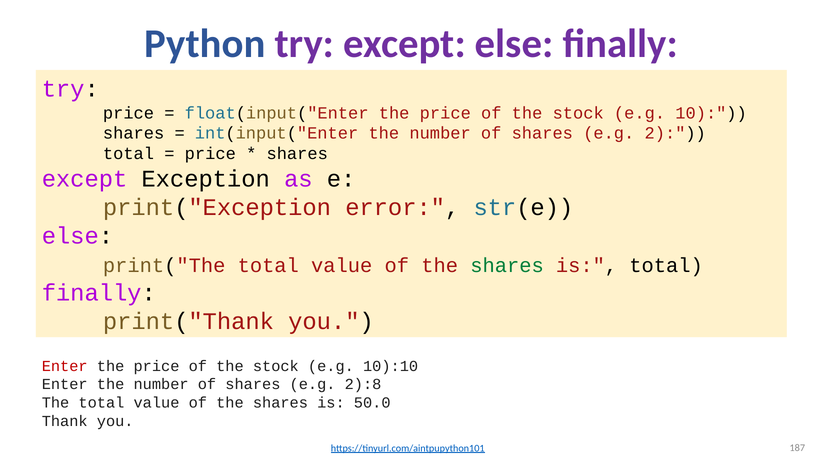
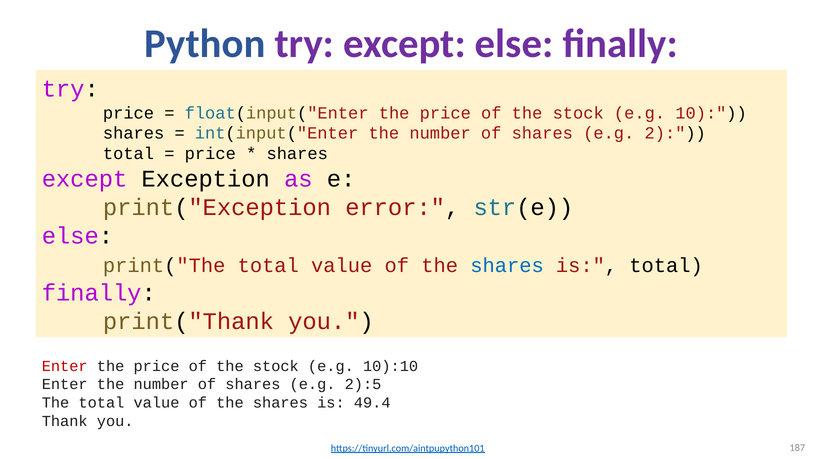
shares at (507, 266) colour: green -> blue
2):8: 2):8 -> 2):5
50.0: 50.0 -> 49.4
